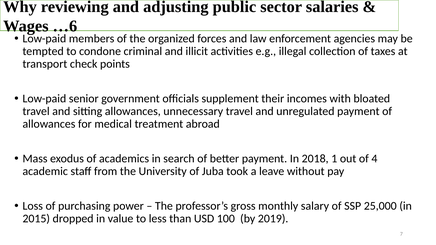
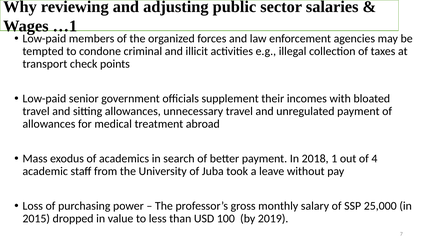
…6: …6 -> …1
